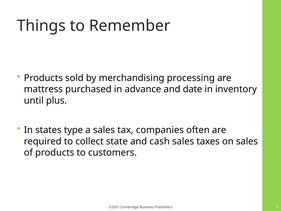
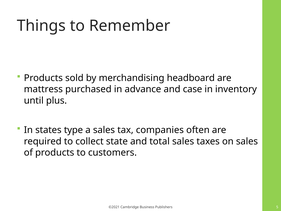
processing: processing -> headboard
date: date -> case
cash: cash -> total
